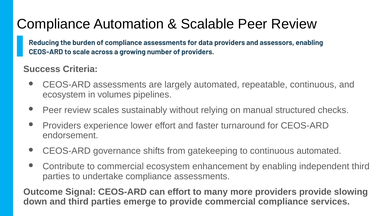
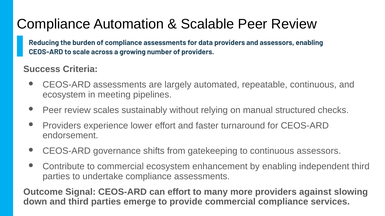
volumes: volumes -> meeting
continuous automated: automated -> assessors
providers provide: provide -> against
